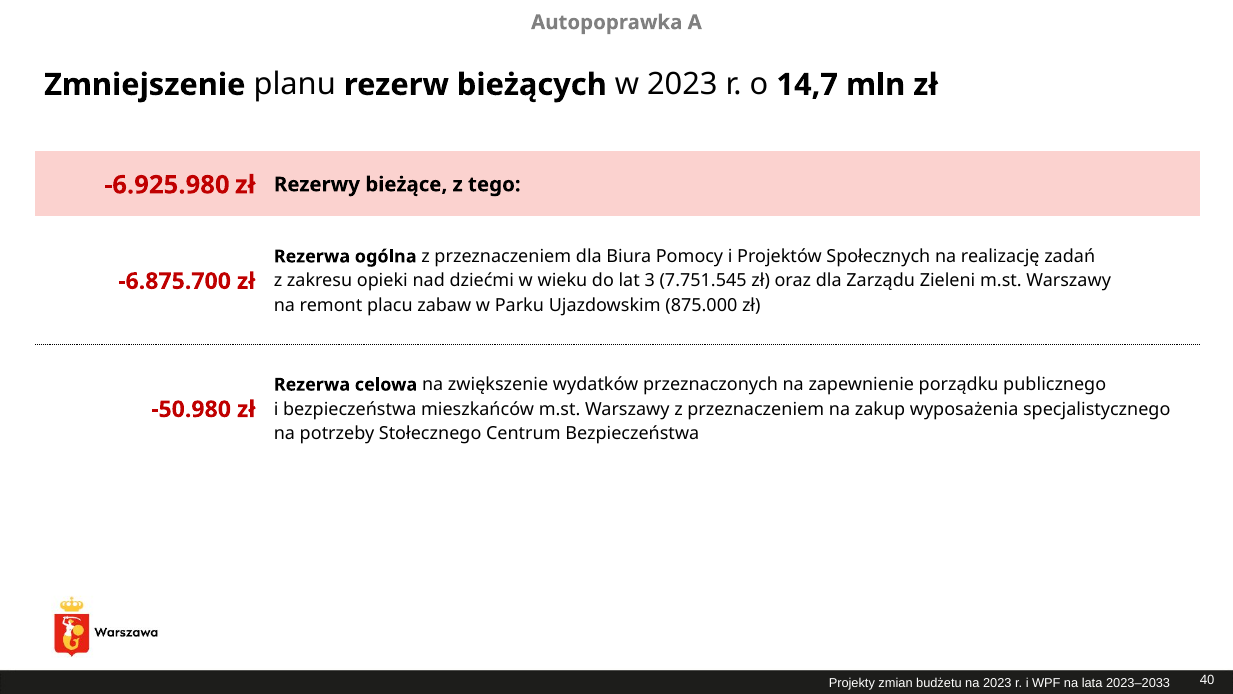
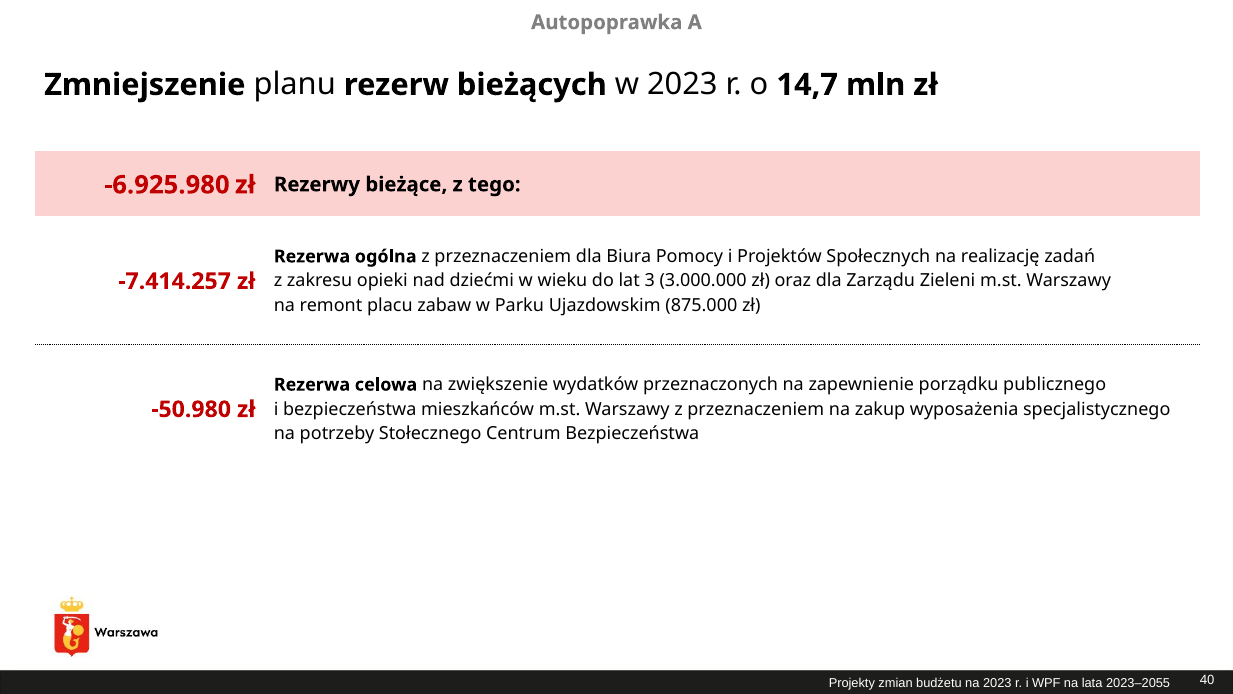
7.751.545: 7.751.545 -> 3.000.000
-6.875.700: -6.875.700 -> -7.414.257
2023–2033: 2023–2033 -> 2023–2055
